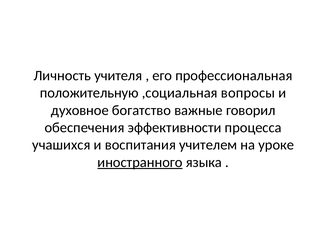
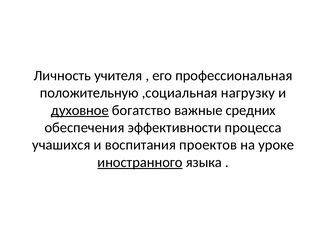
вопросы: вопросы -> нагрузку
духовное underline: none -> present
говорил: говорил -> средних
учителем: учителем -> проектов
